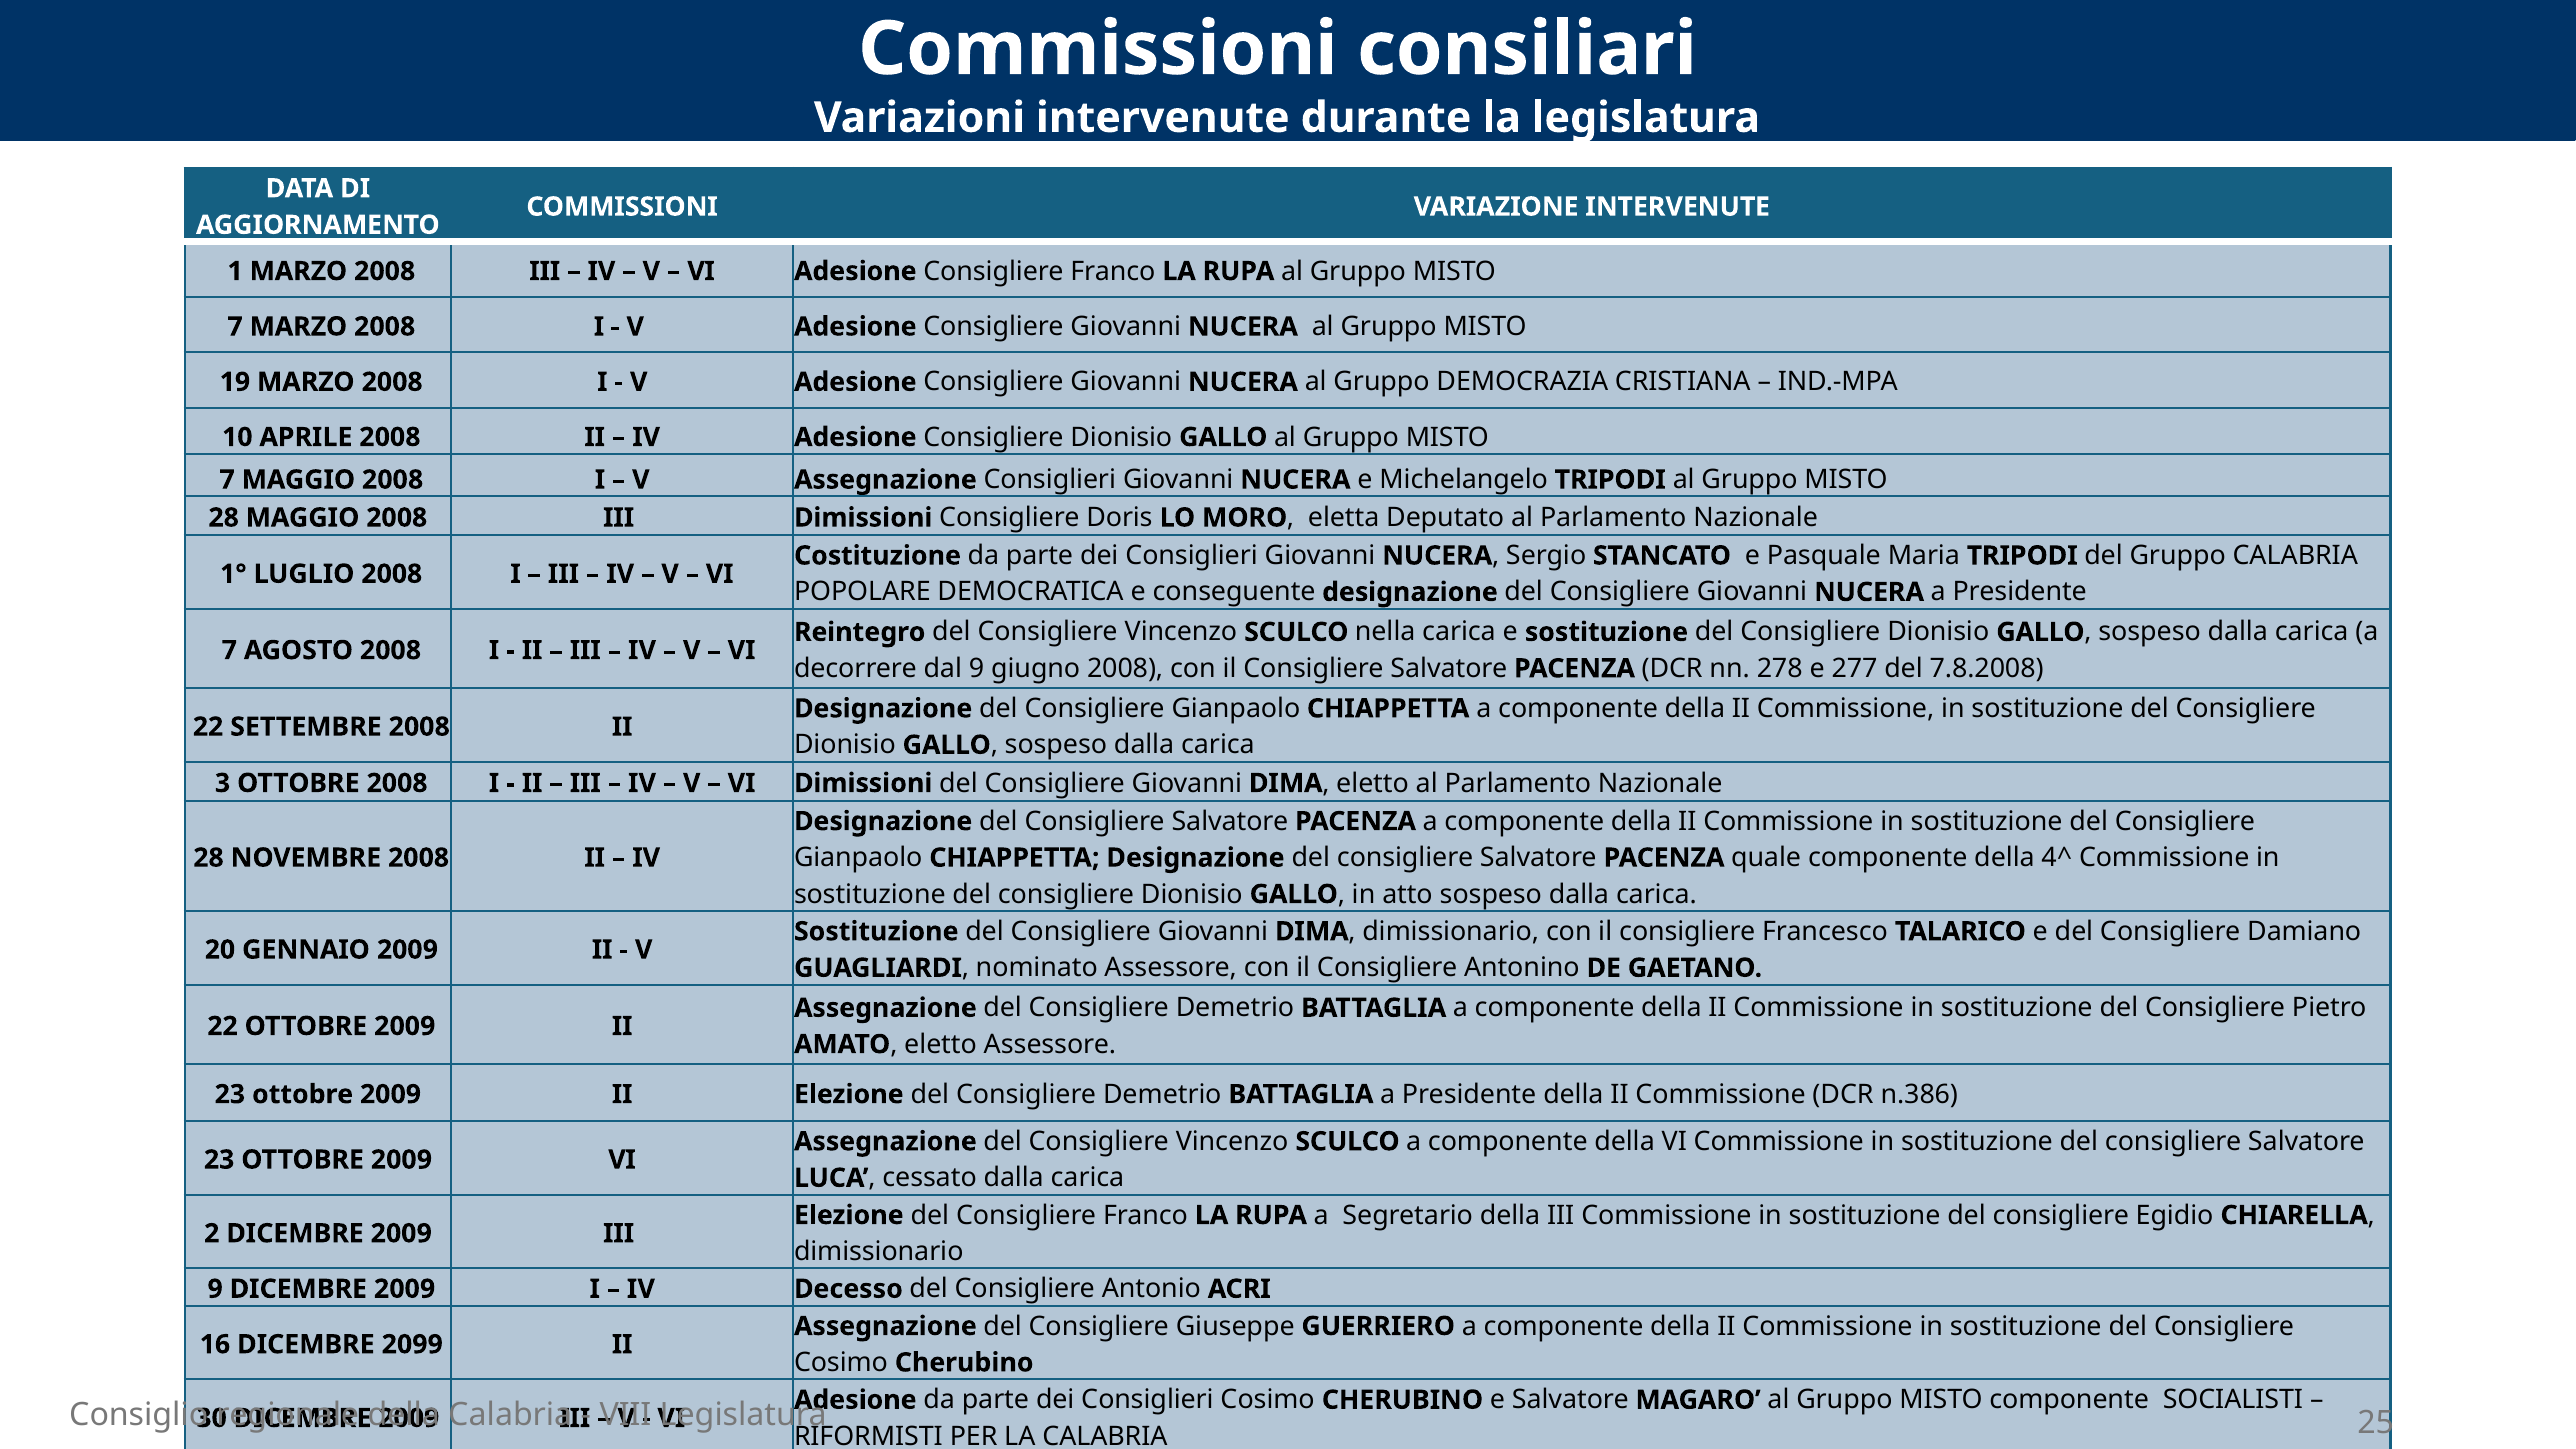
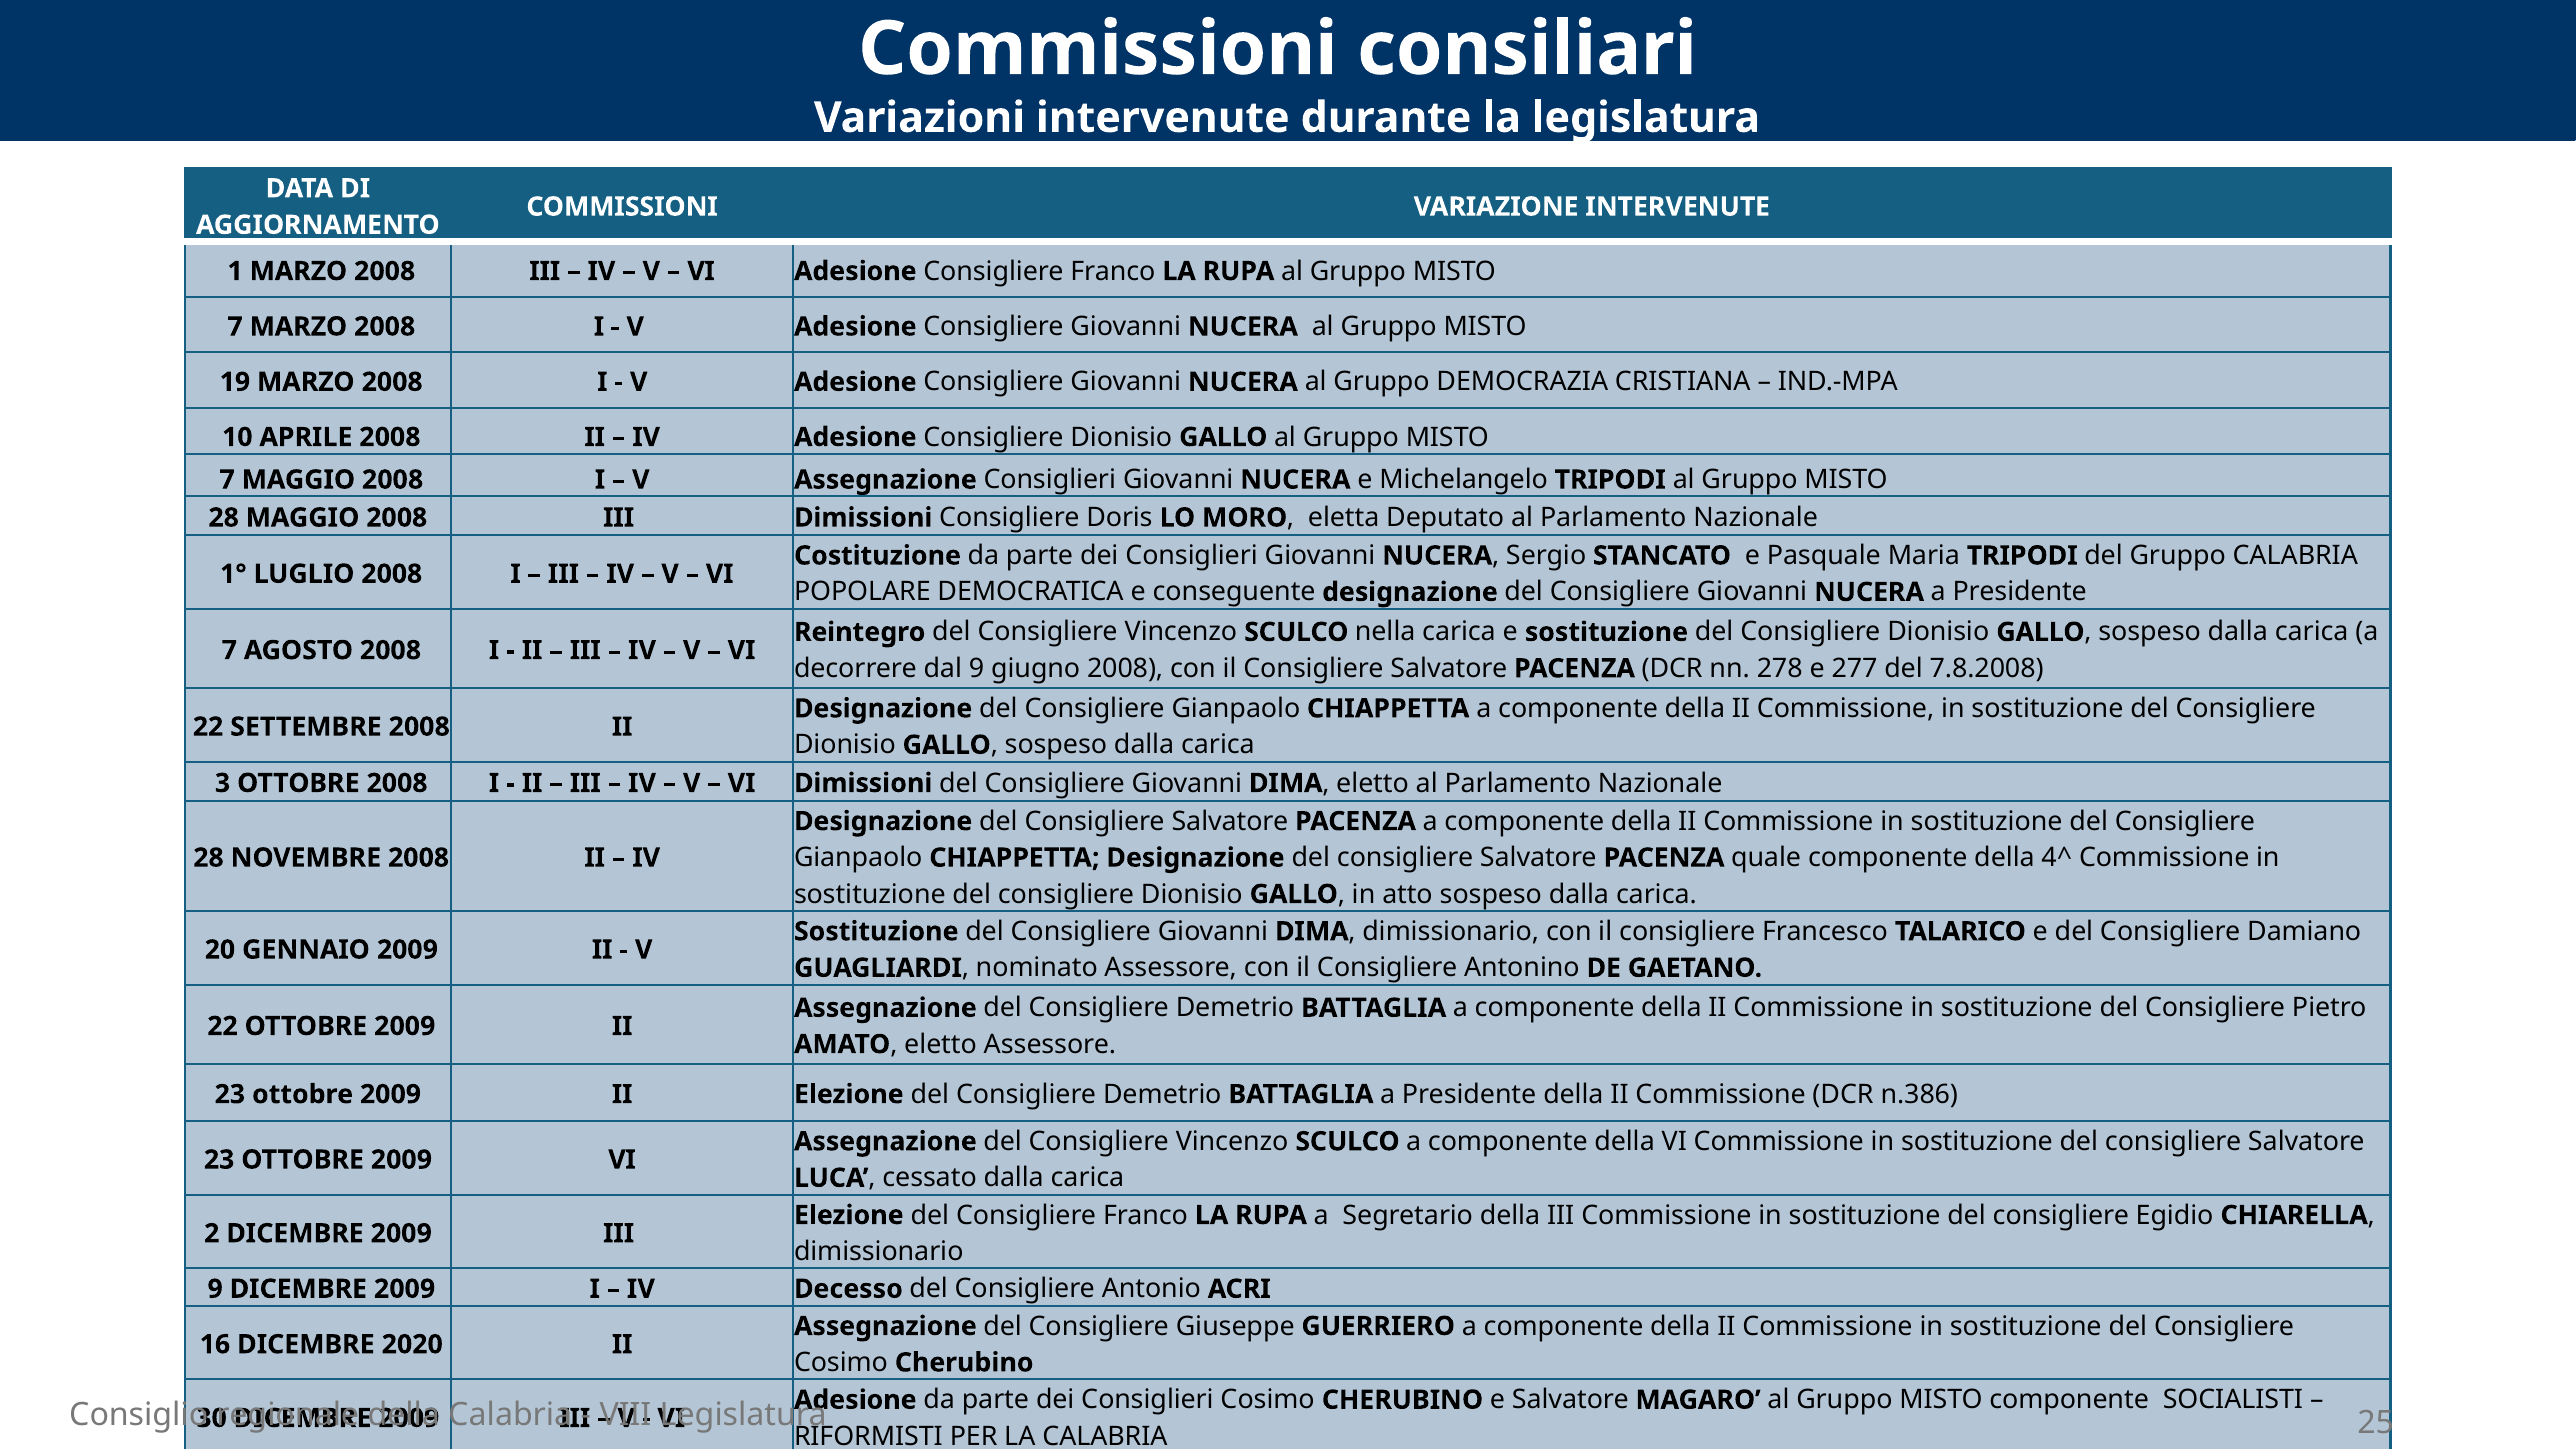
2099: 2099 -> 2020
